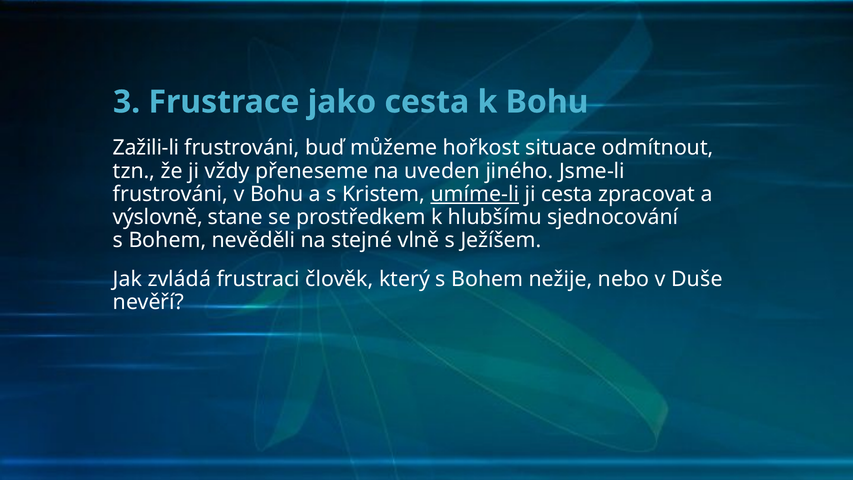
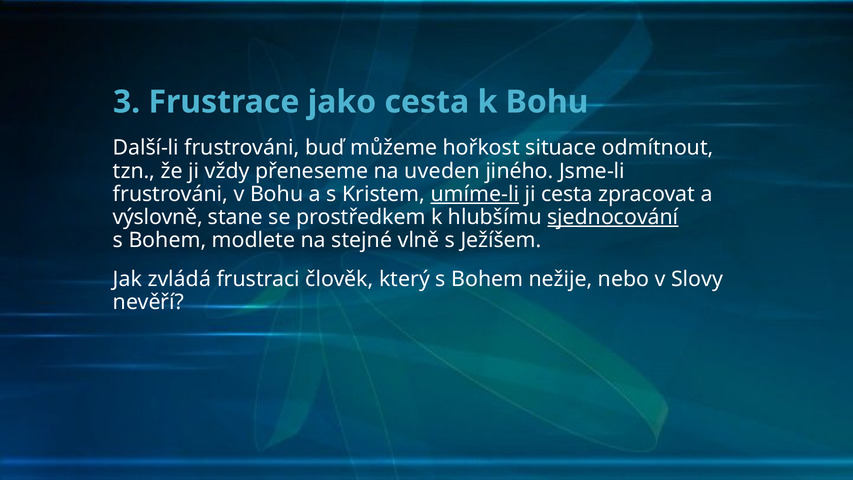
Zažili-li: Zažili-li -> Další-li
sjednocování underline: none -> present
nevěděli: nevěděli -> modlete
Duše: Duše -> Slovy
